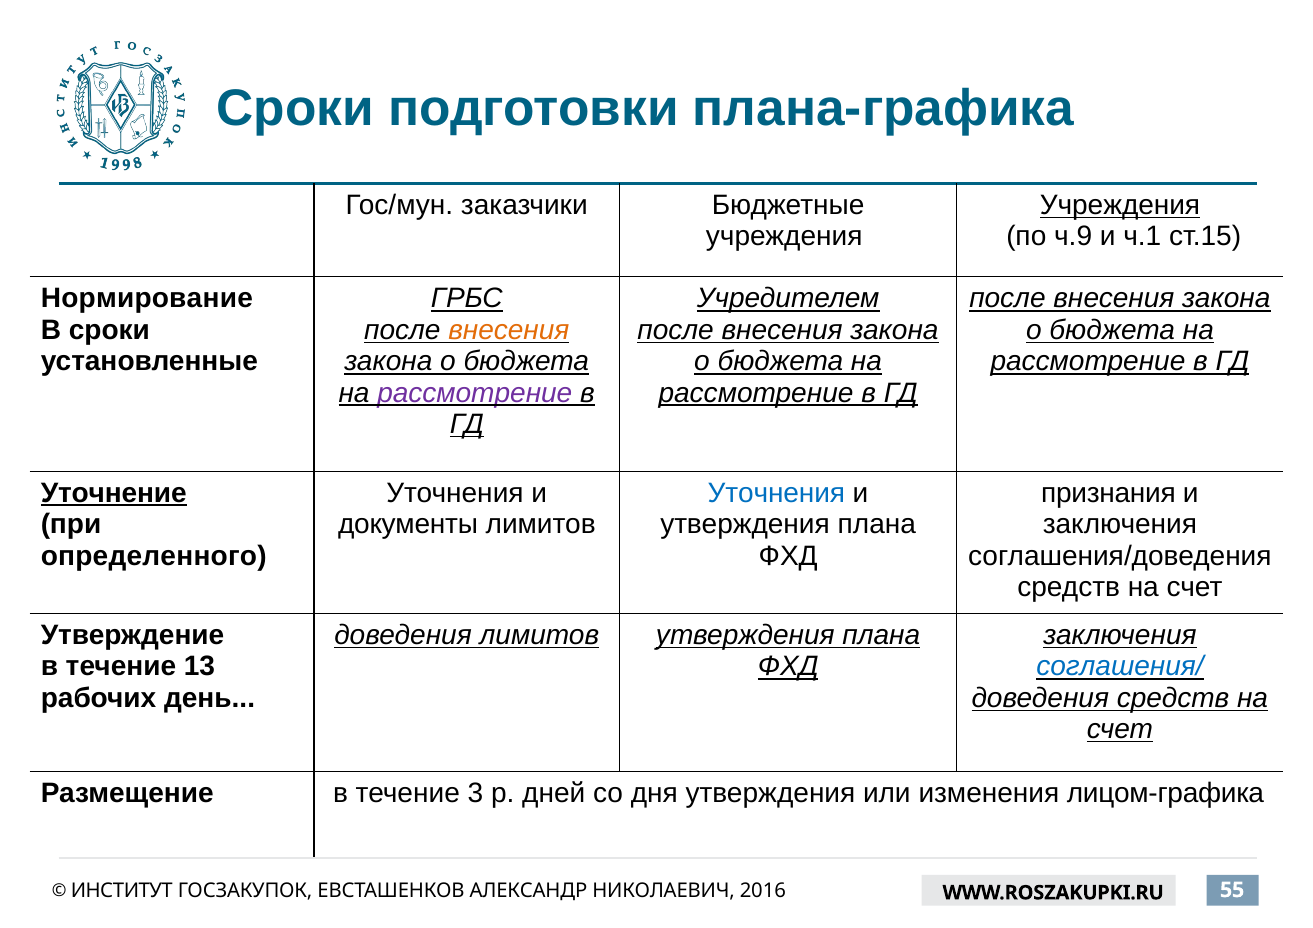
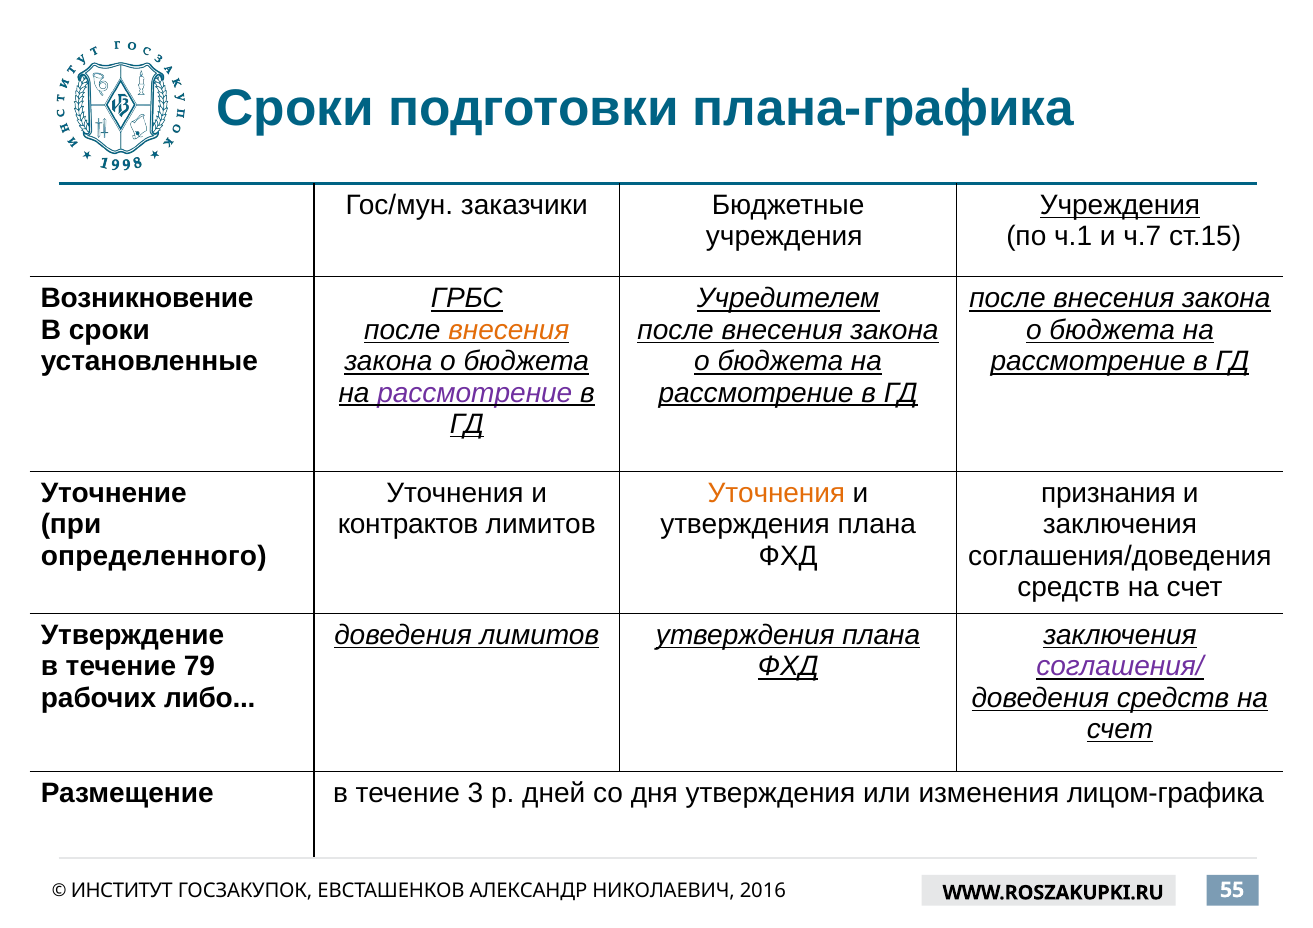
ч.9: ч.9 -> ч.1
ч.1: ч.1 -> ч.7
Нормирование: Нормирование -> Возникновение
Уточнение underline: present -> none
Уточнения at (776, 494) colour: blue -> orange
документы: документы -> контрактов
13: 13 -> 79
соглашения/ colour: blue -> purple
день: день -> либо
